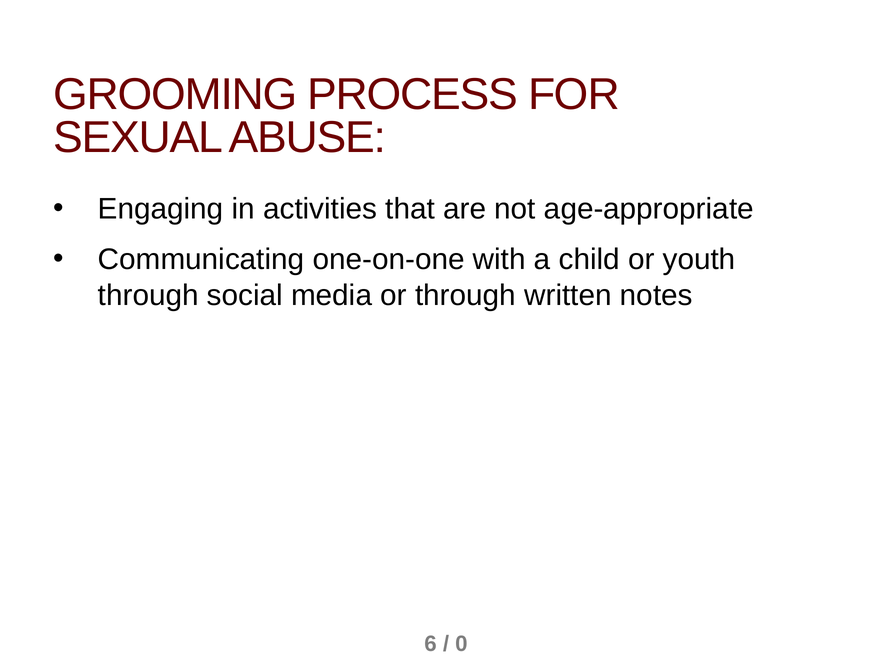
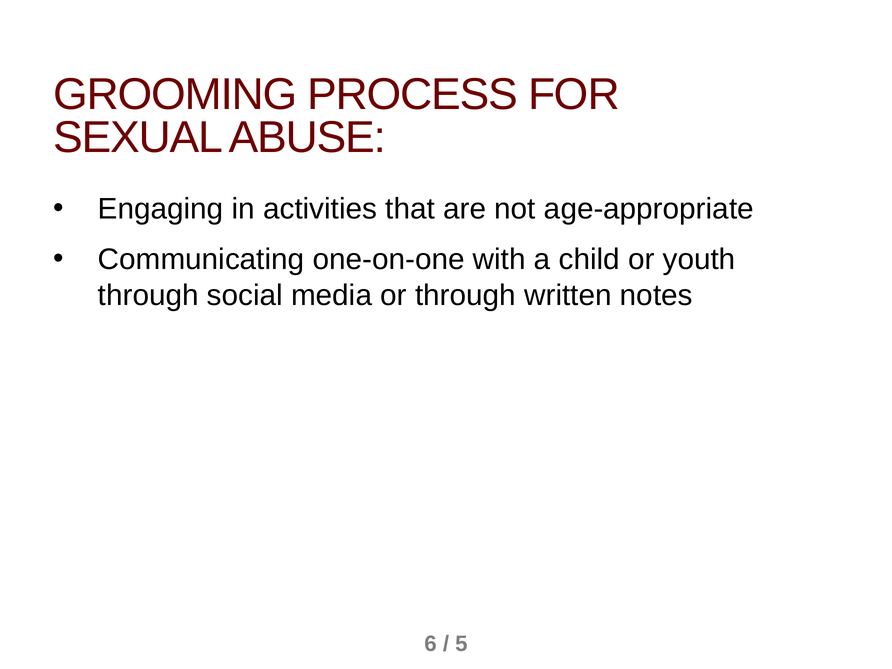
0: 0 -> 5
